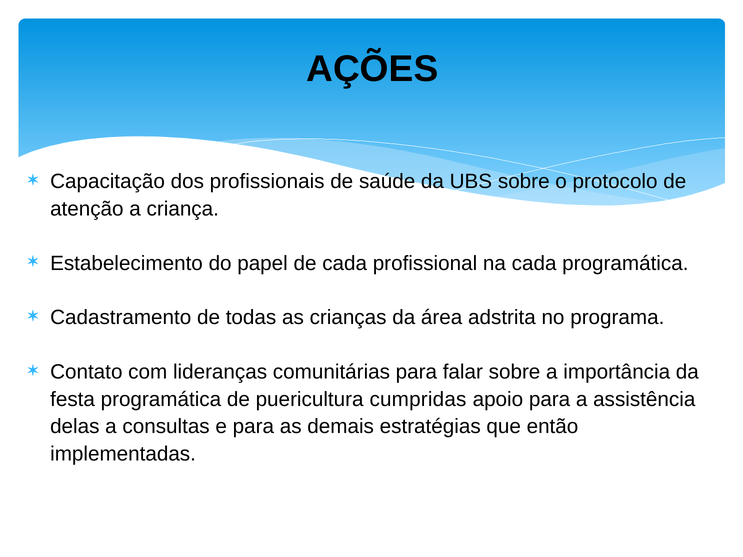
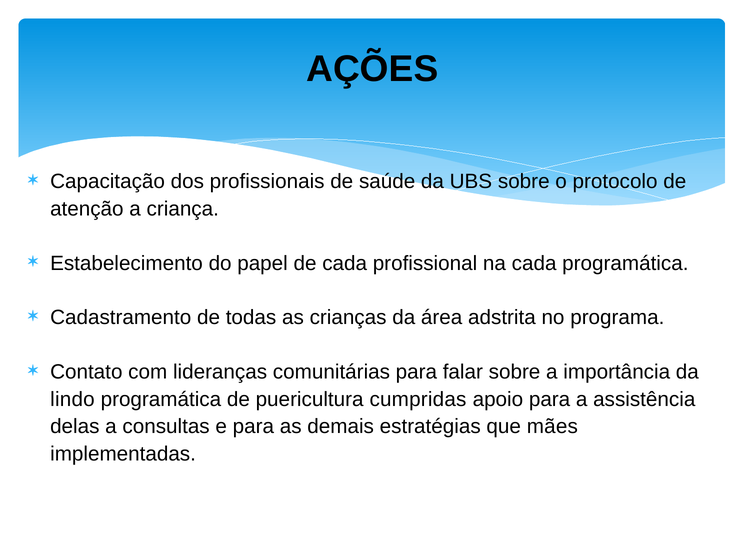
festa: festa -> lindo
então: então -> mães
